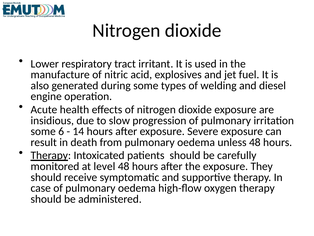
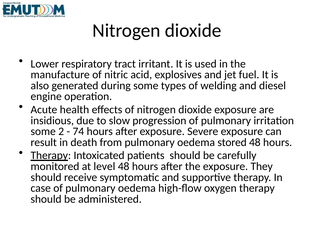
6: 6 -> 2
14: 14 -> 74
unless: unless -> stored
